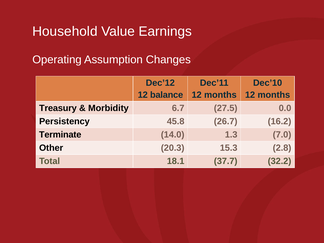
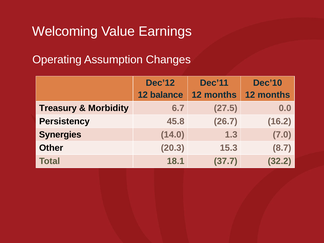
Household: Household -> Welcoming
Terminate: Terminate -> Synergies
2.8: 2.8 -> 8.7
